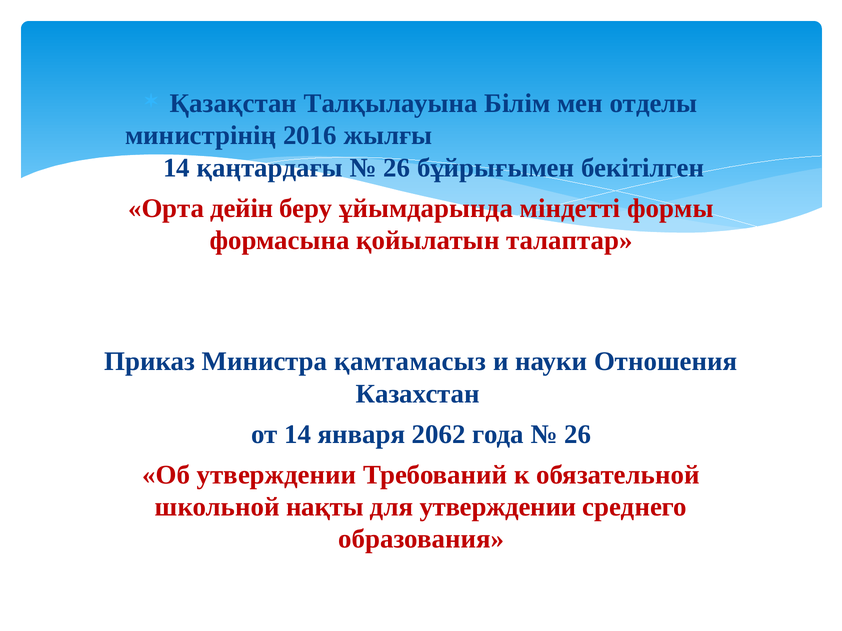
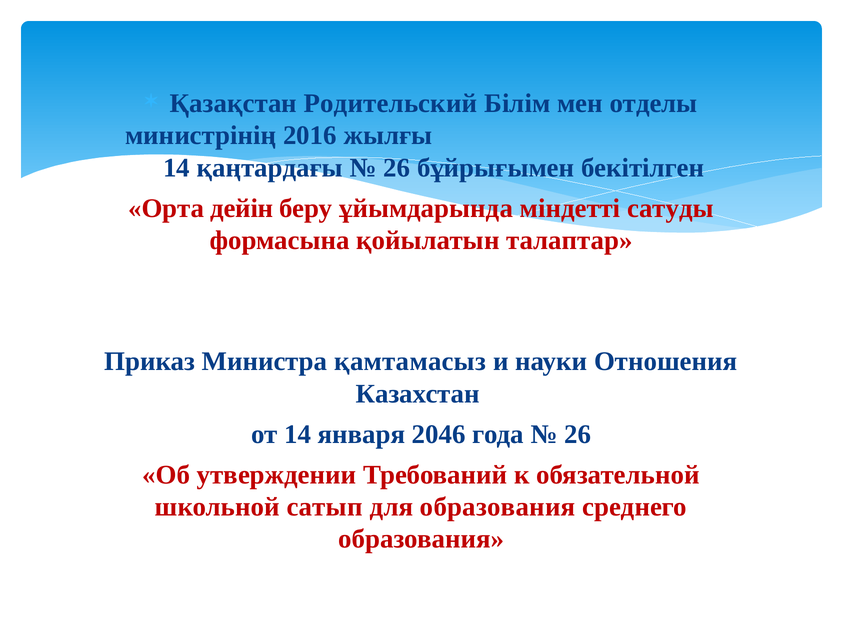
Талқылауына: Талқылауына -> Родительский
формы: формы -> сатуды
2062: 2062 -> 2046
нақты: нақты -> сатып
для утверждении: утверждении -> образования
